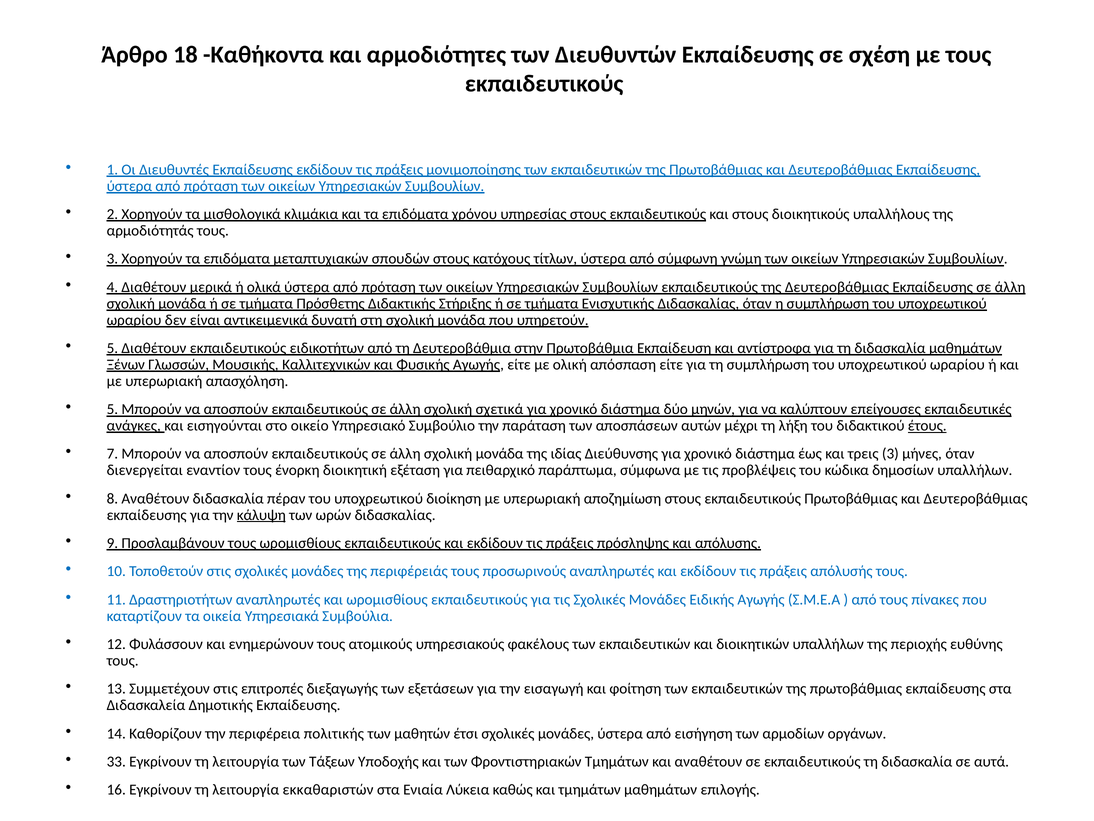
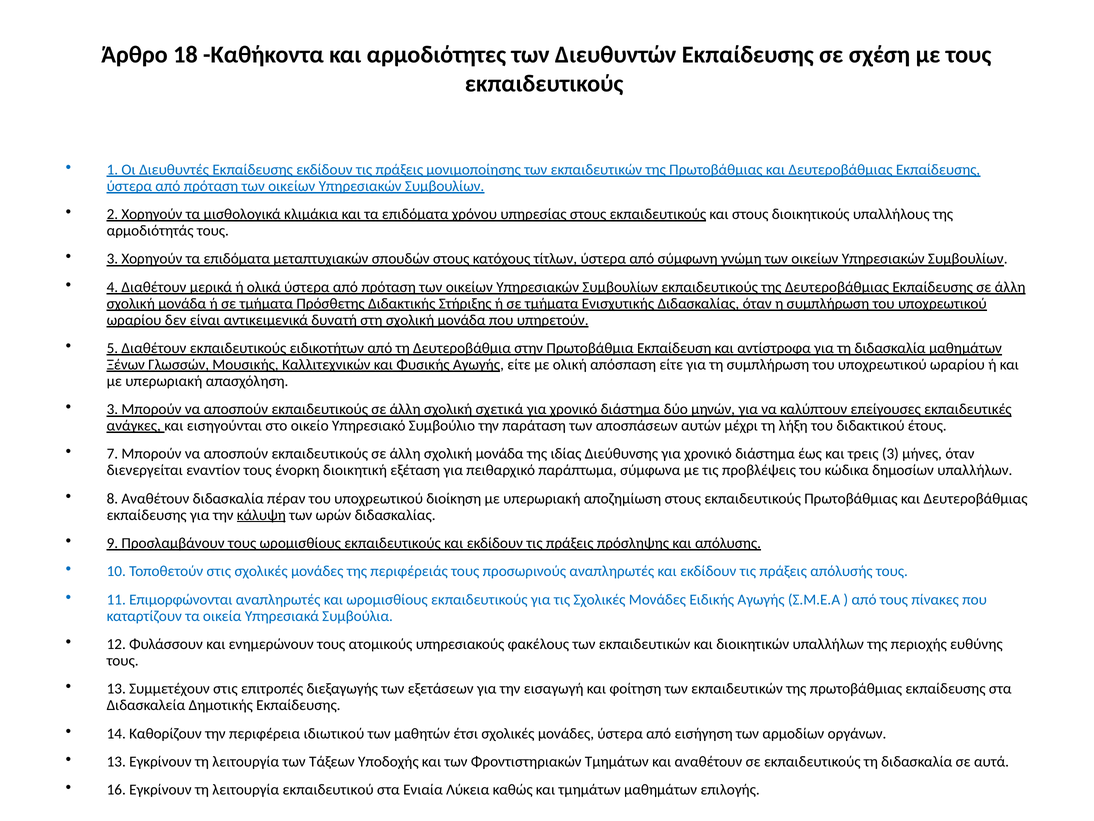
5 at (112, 409): 5 -> 3
έτους underline: present -> none
Δραστηριοτήτων: Δραστηριοτήτων -> Επιμορφώνονται
πολιτικής: πολιτικής -> ιδιωτικού
33 at (116, 761): 33 -> 13
εκκαθαριστών: εκκαθαριστών -> εκπαιδευτικού
